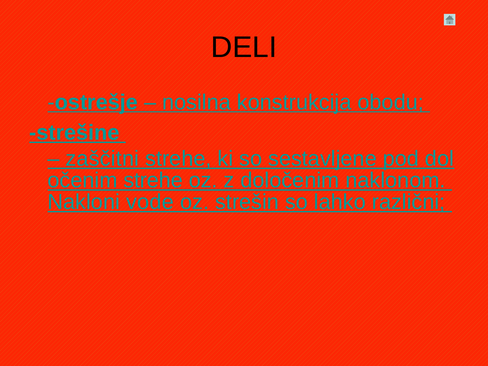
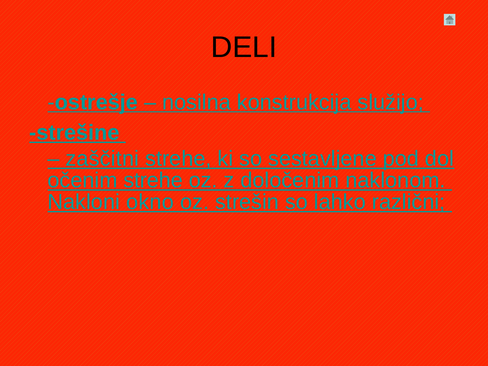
obodu: obodu -> služijo
vode: vode -> okno
